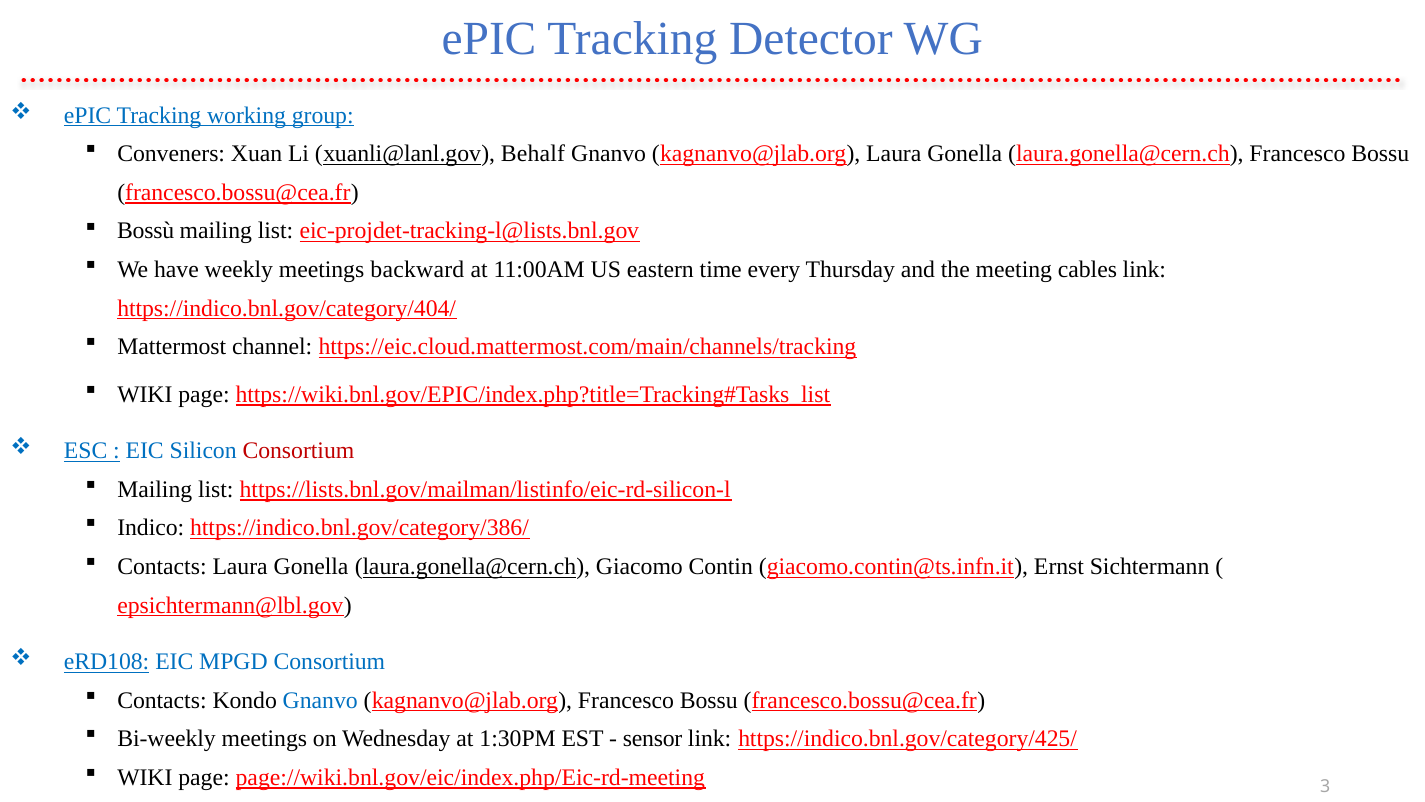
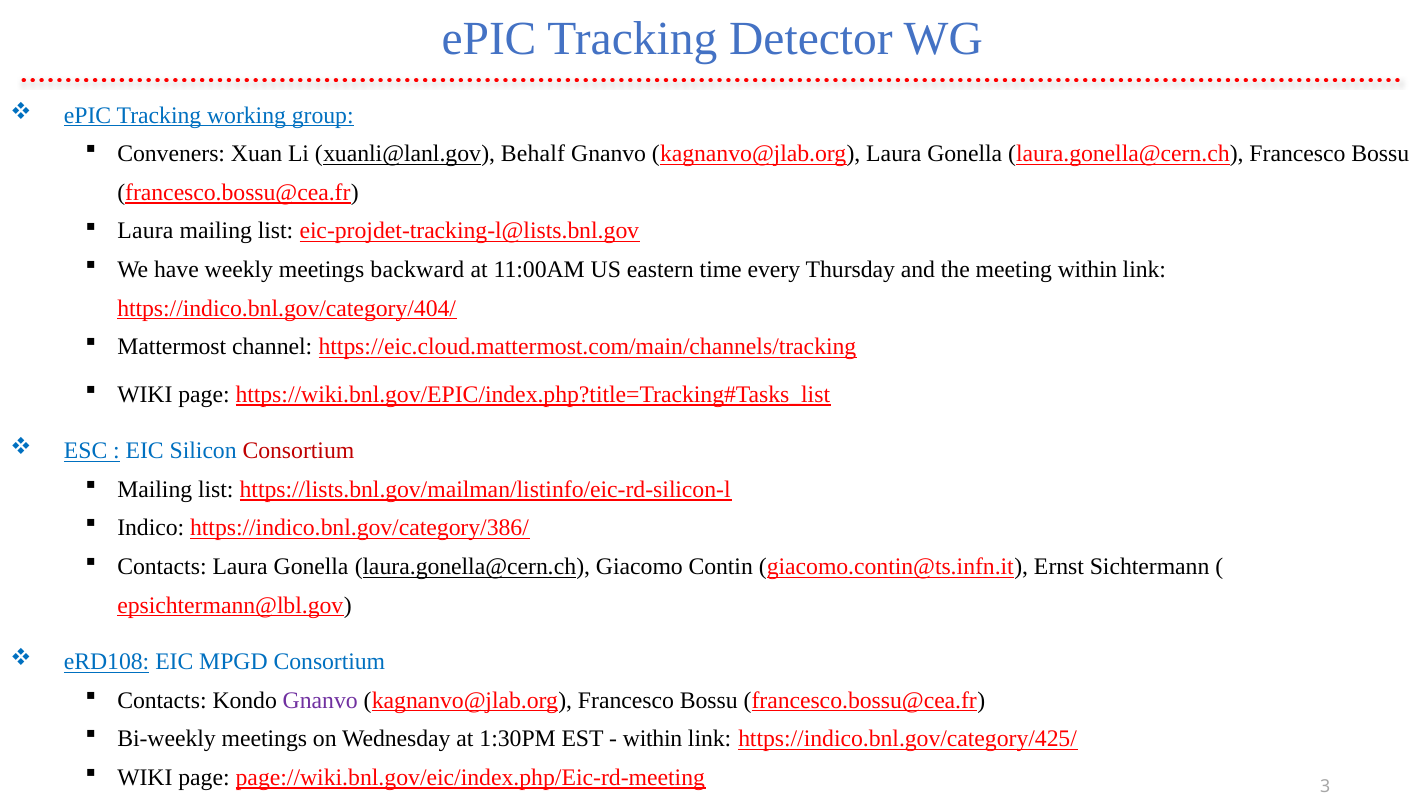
Bossù at (146, 231): Bossù -> Laura
meeting cables: cables -> within
Gnanvo at (320, 700) colour: blue -> purple
sensor at (653, 738): sensor -> within
